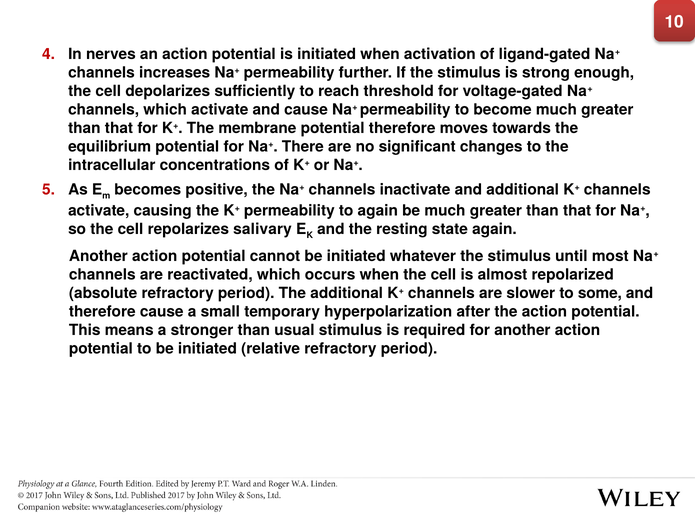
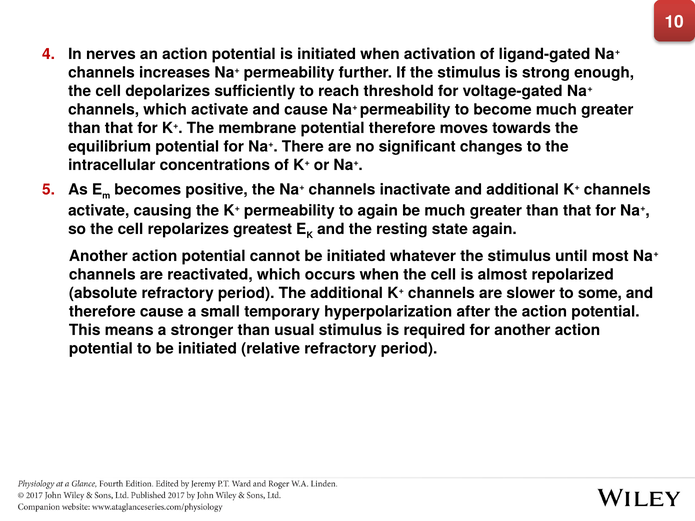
salivary: salivary -> greatest
